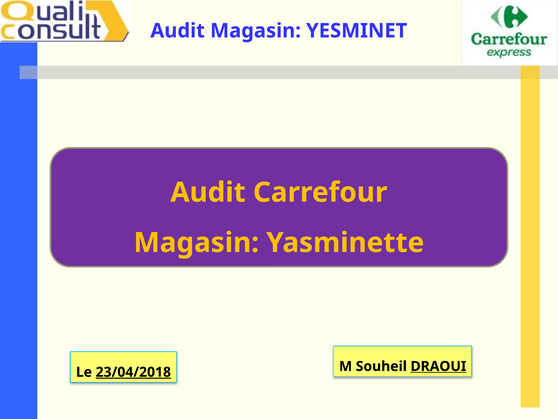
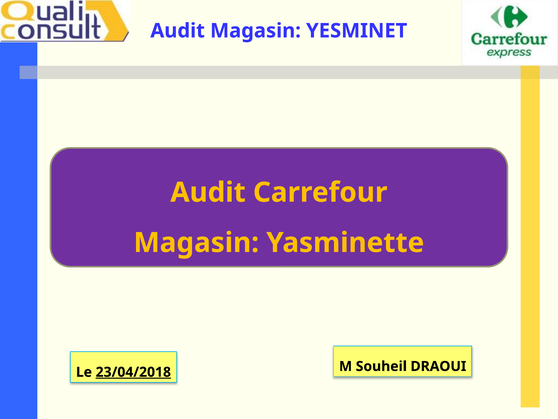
DRAOUI underline: present -> none
